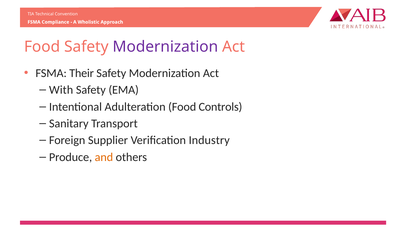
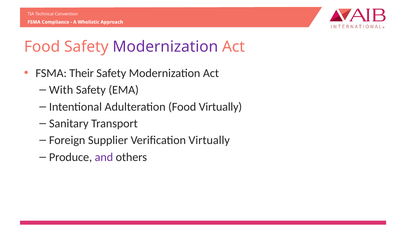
Food Controls: Controls -> Virtually
Verification Industry: Industry -> Virtually
and colour: orange -> purple
